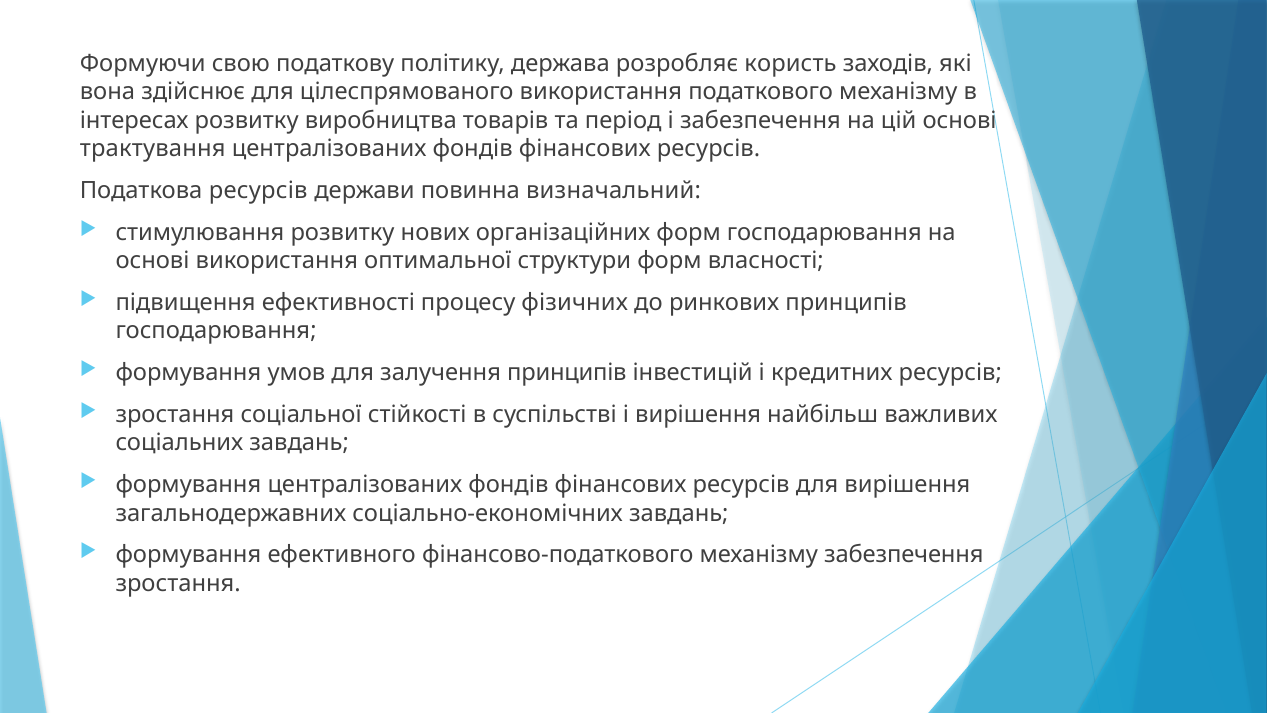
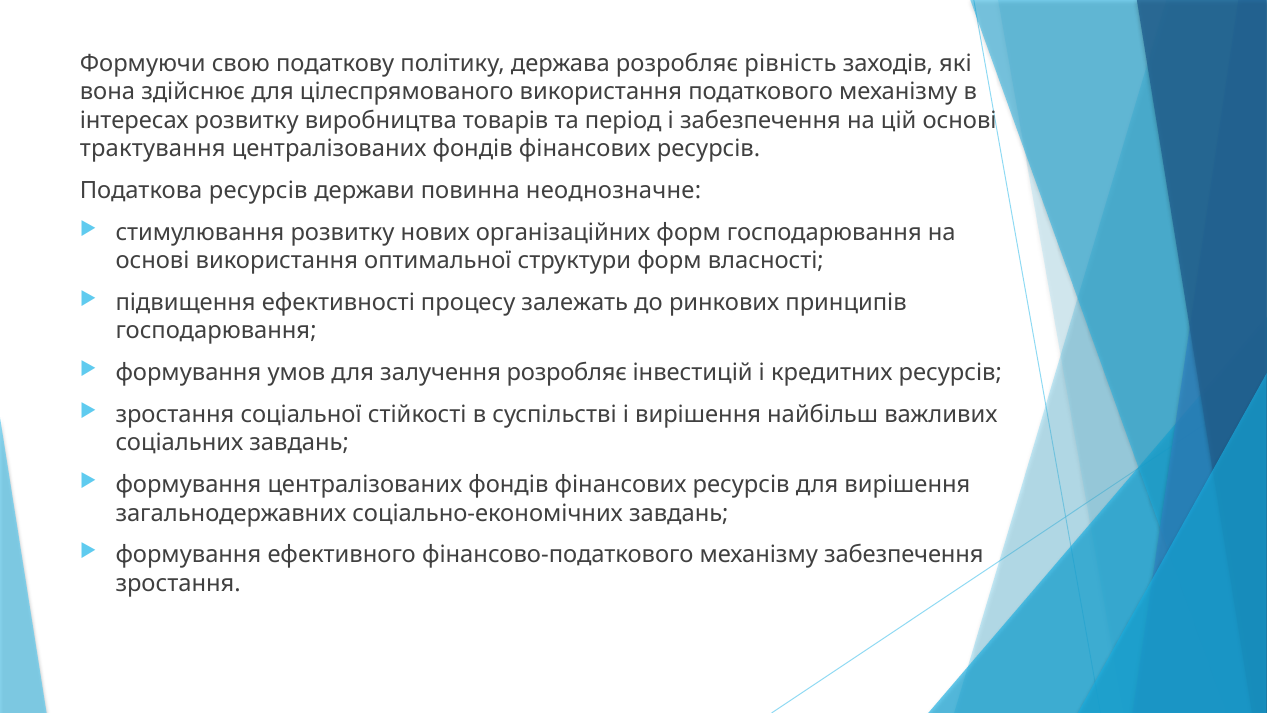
користь: користь -> рівність
визначальний: визначальний -> неоднозначне
фізичних: фізичних -> залежать
залучення принципів: принципів -> розробляє
